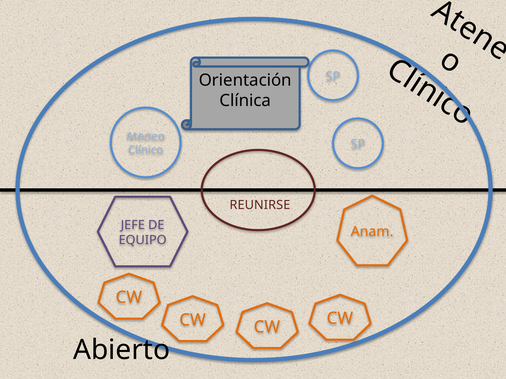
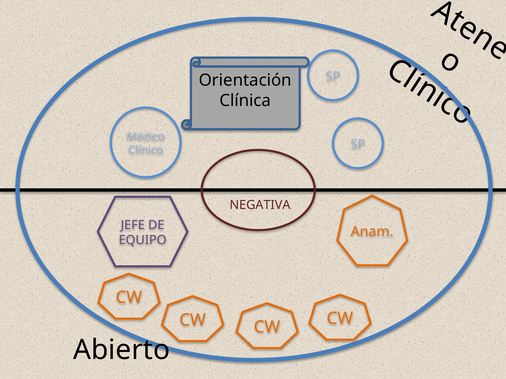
REUNIRSE: REUNIRSE -> NEGATIVA
